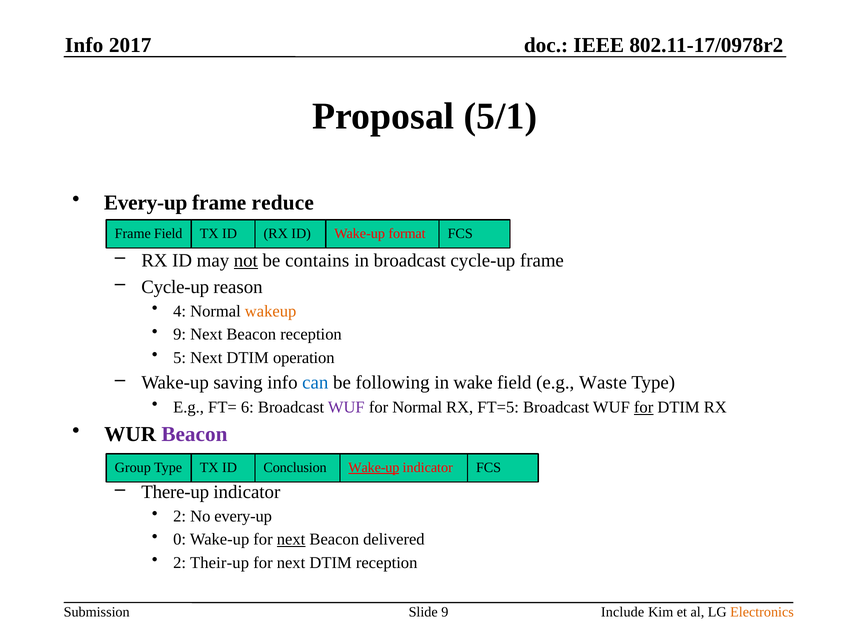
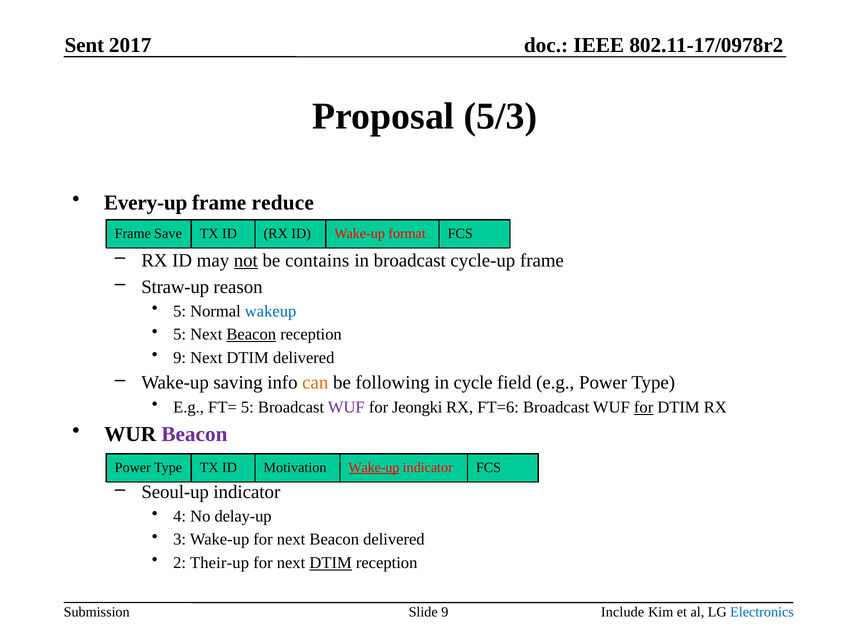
Info at (84, 45): Info -> Sent
5/1: 5/1 -> 5/3
Frame Field: Field -> Save
Cycle-up at (175, 287): Cycle-up -> Straw-up
4 at (180, 311): 4 -> 5
wakeup colour: orange -> blue
9 at (180, 334): 9 -> 5
Beacon at (251, 334) underline: none -> present
5 at (180, 357): 5 -> 9
DTIM operation: operation -> delivered
can colour: blue -> orange
wake: wake -> cycle
e.g Waste: Waste -> Power
FT= 6: 6 -> 5
for Normal: Normal -> Jeongki
FT=5: FT=5 -> FT=6
Group at (133, 467): Group -> Power
Conclusion: Conclusion -> Motivation
There-up: There-up -> Seoul-up
2 at (180, 516): 2 -> 4
No every-up: every-up -> delay-up
0: 0 -> 3
next at (291, 539) underline: present -> none
DTIM at (331, 562) underline: none -> present
Electronics colour: orange -> blue
